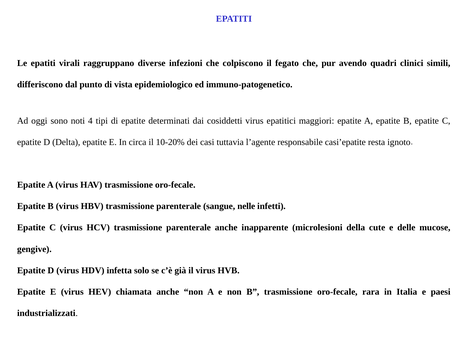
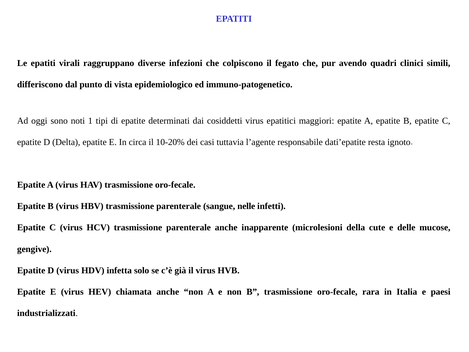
4: 4 -> 1
casi’epatite: casi’epatite -> dati’epatite
